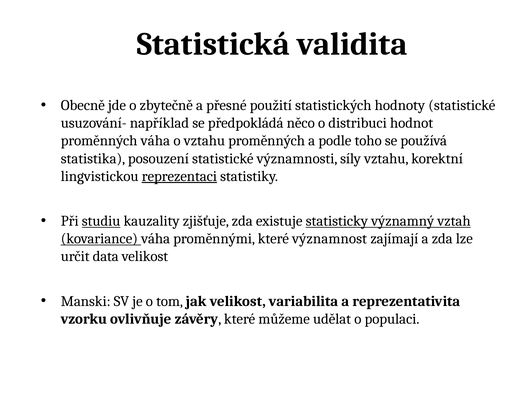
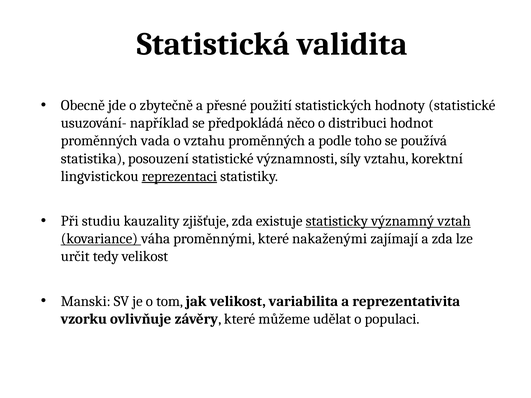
proměnných váha: váha -> vada
studiu underline: present -> none
významnost: významnost -> nakaženými
data: data -> tedy
